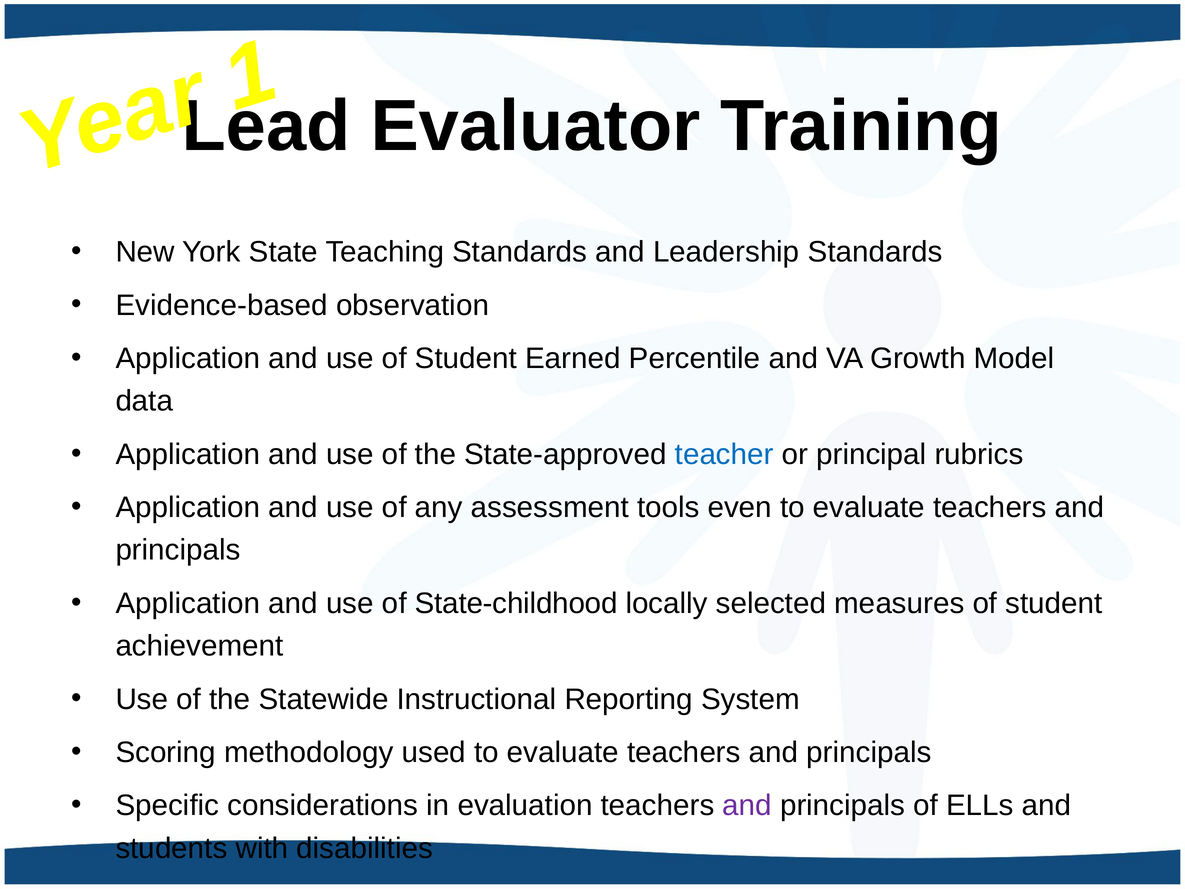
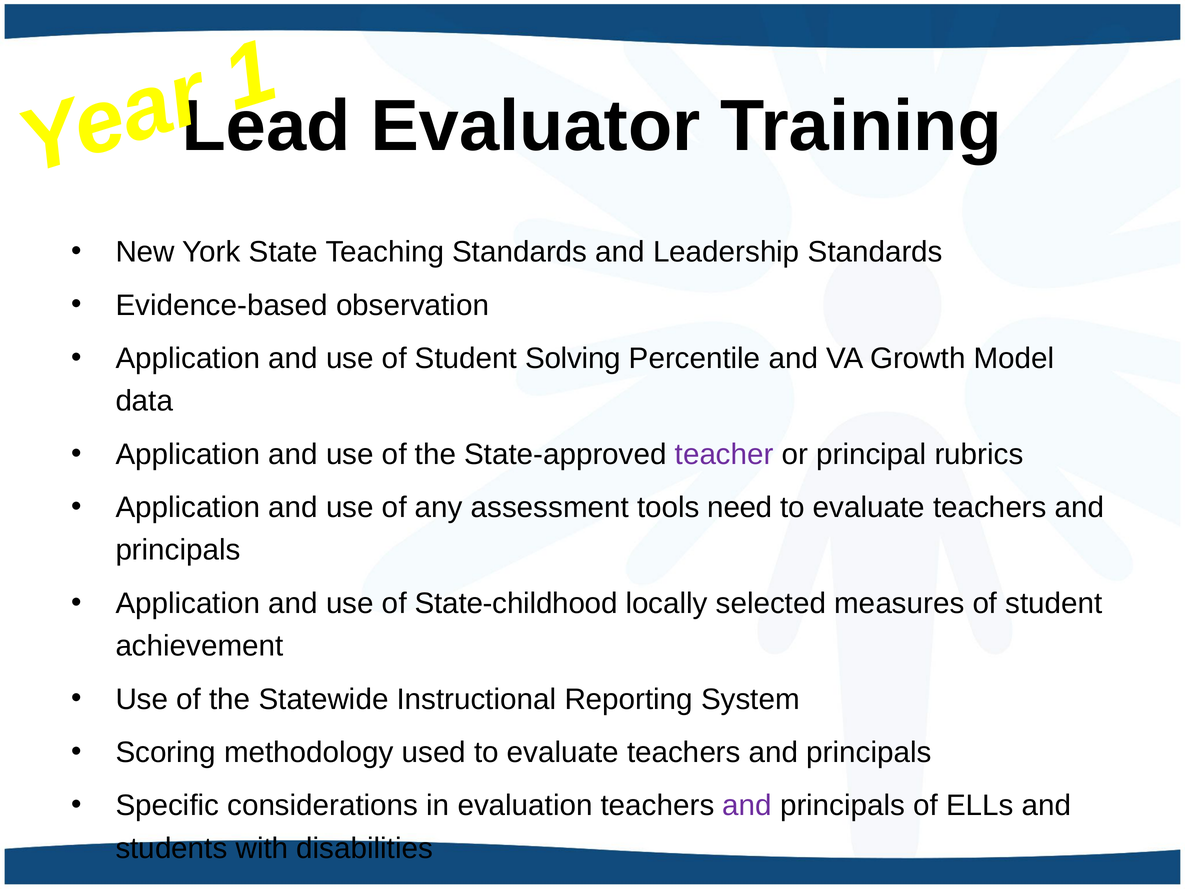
Earned: Earned -> Solving
teacher colour: blue -> purple
even: even -> need
